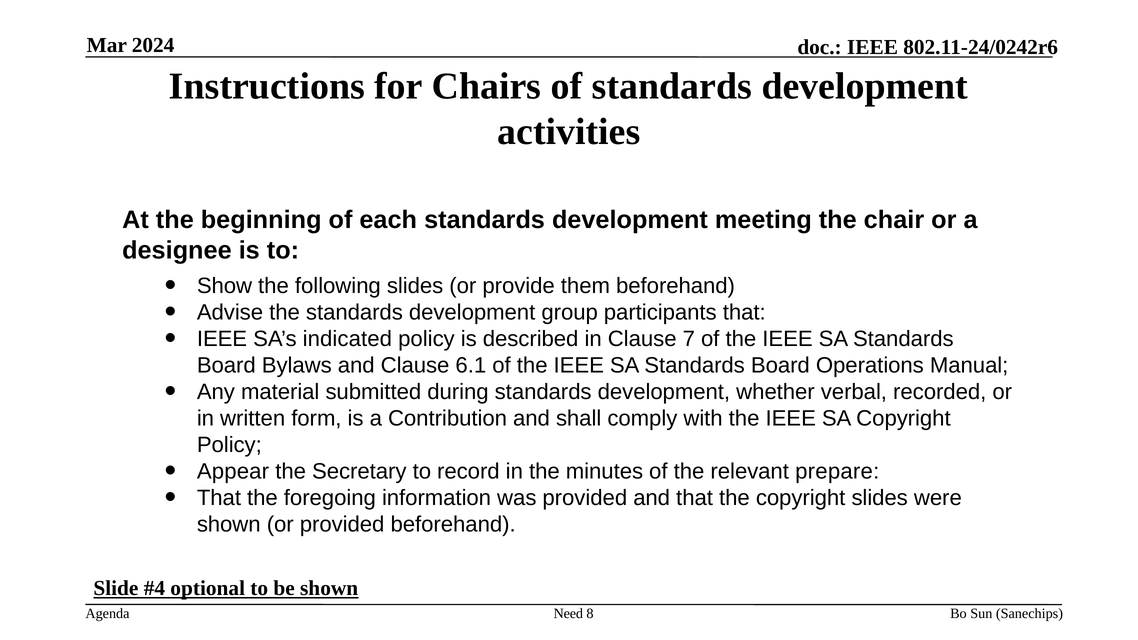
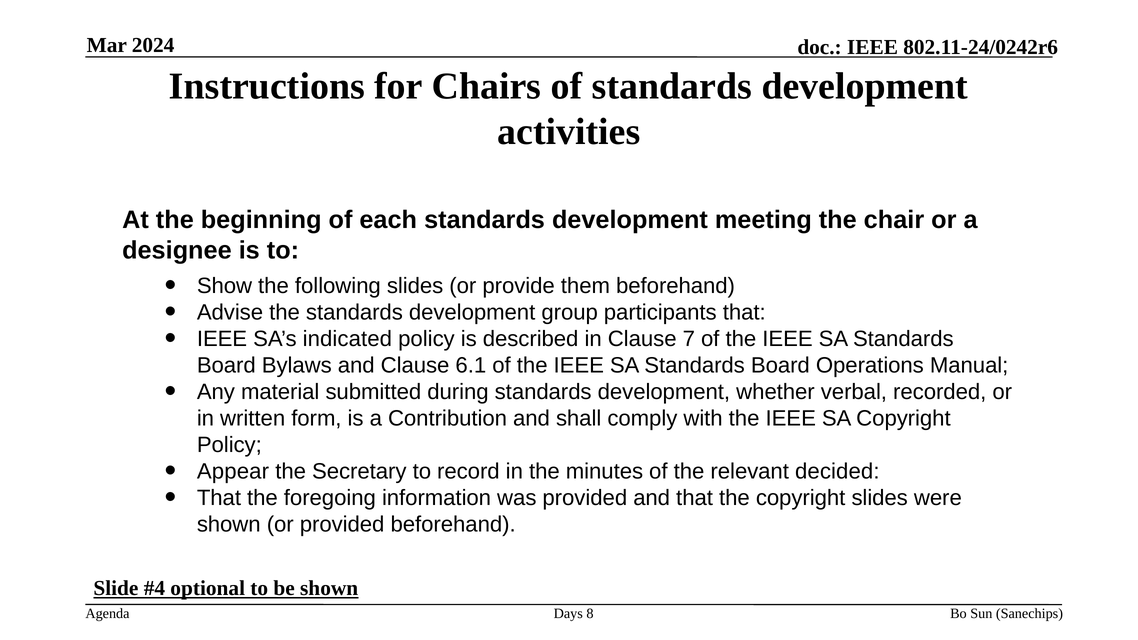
prepare: prepare -> decided
Need: Need -> Days
